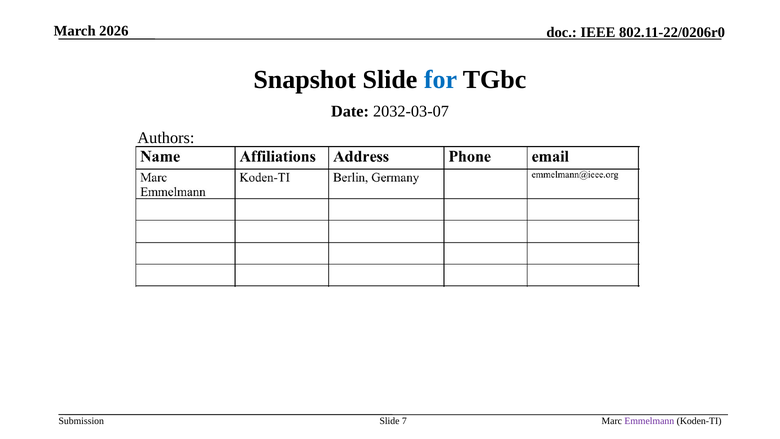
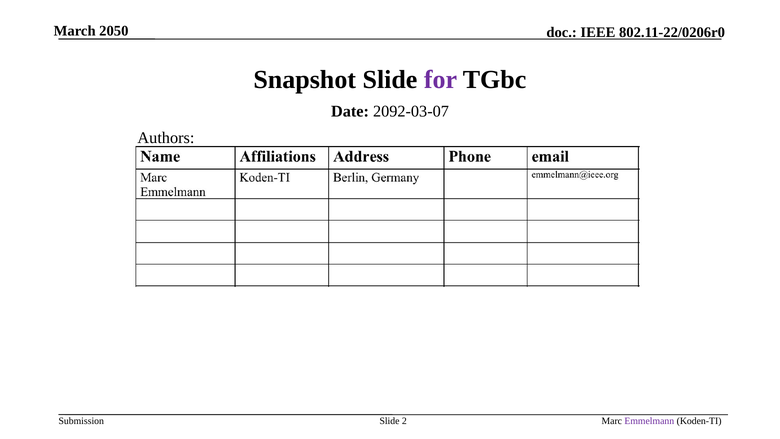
2026: 2026 -> 2050
for colour: blue -> purple
2032-03-07: 2032-03-07 -> 2092-03-07
7: 7 -> 2
